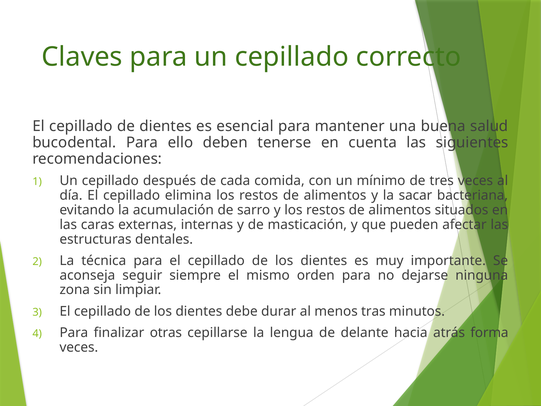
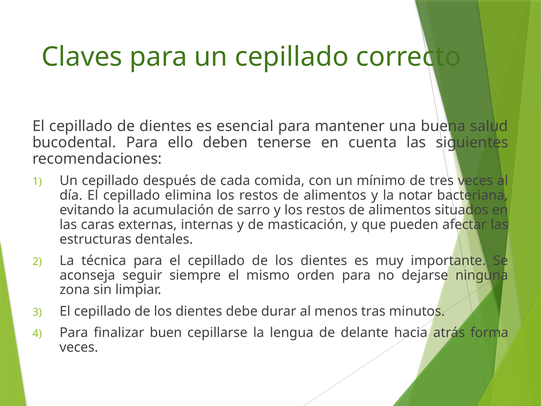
sacar: sacar -> notar
otras: otras -> buen
